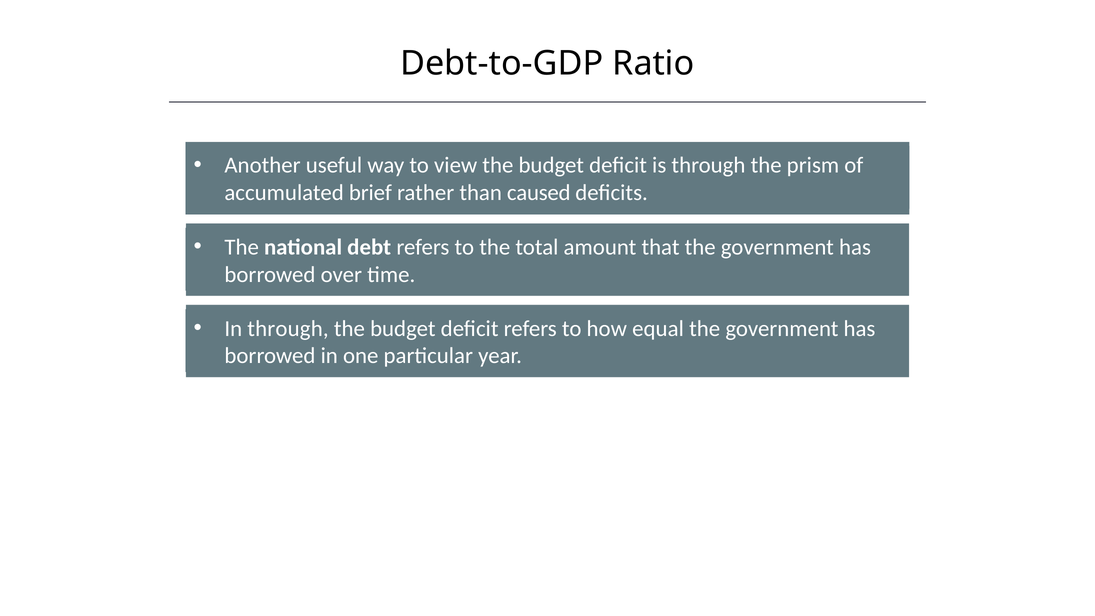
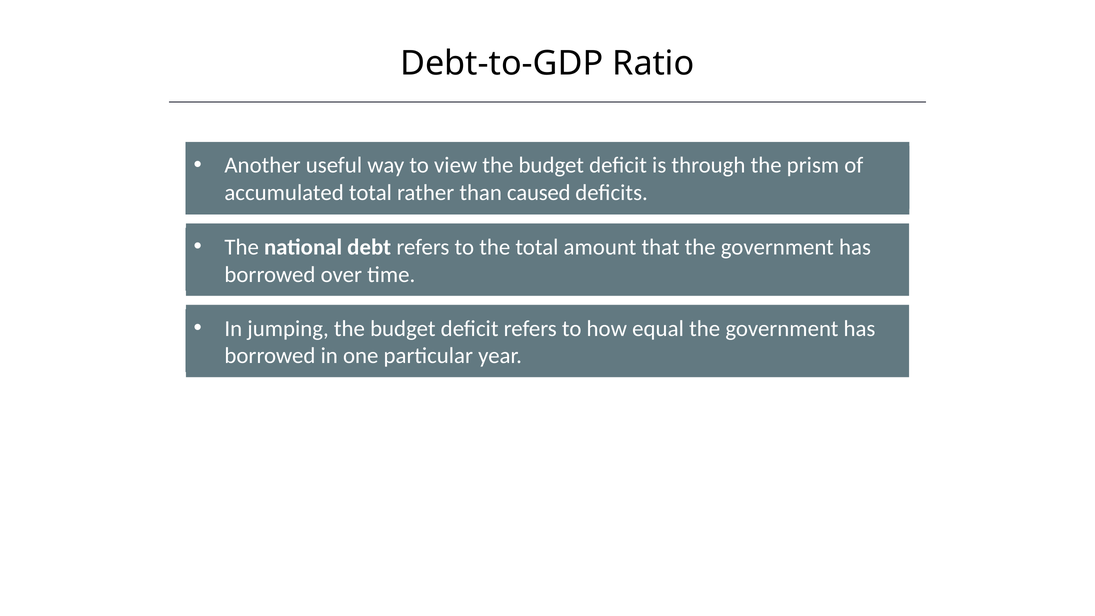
accumulated brief: brief -> total
In through: through -> jumping
